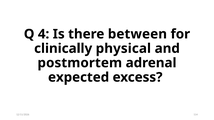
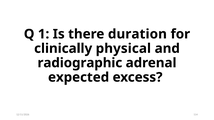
4: 4 -> 1
between: between -> duration
postmortem: postmortem -> radiographic
